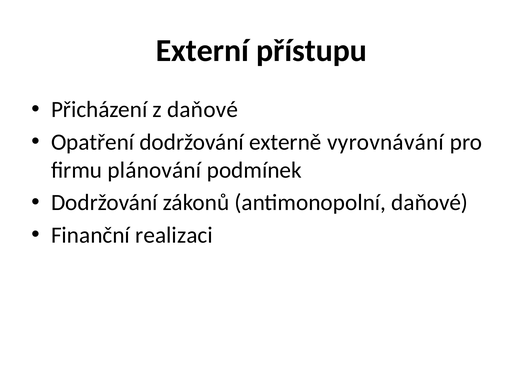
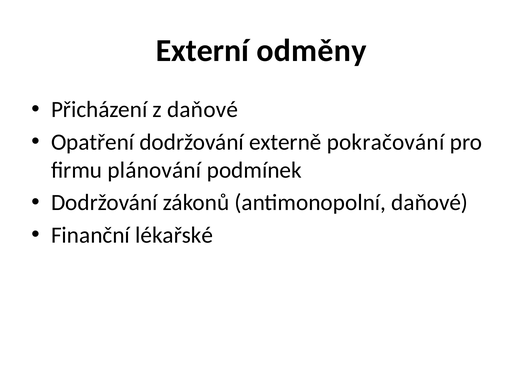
přístupu: přístupu -> odměny
vyrovnávání: vyrovnávání -> pokračování
realizaci: realizaci -> lékařské
